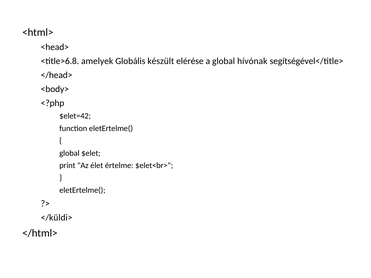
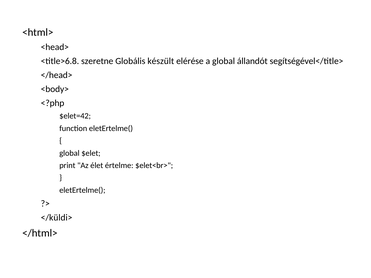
amelyek: amelyek -> szeretne
hívónak: hívónak -> állandót
